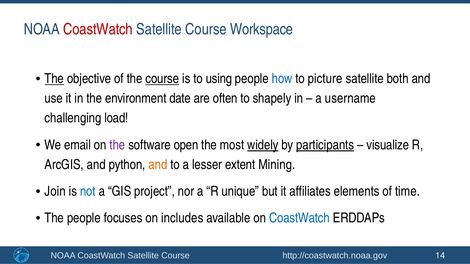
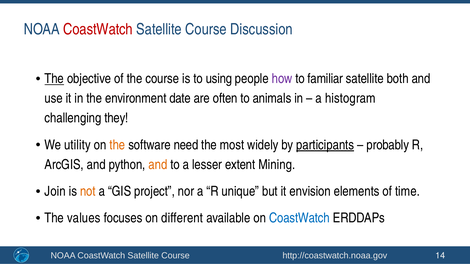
Workspace: Workspace -> Discussion
course at (162, 79) underline: present -> none
how colour: blue -> purple
picture: picture -> familiar
shapely: shapely -> animals
username: username -> histogram
load: load -> they
email: email -> utility
the at (117, 145) colour: purple -> orange
open: open -> need
widely underline: present -> none
visualize: visualize -> probably
not colour: blue -> orange
affiliates: affiliates -> envision
The people: people -> values
includes: includes -> different
